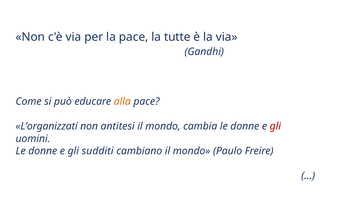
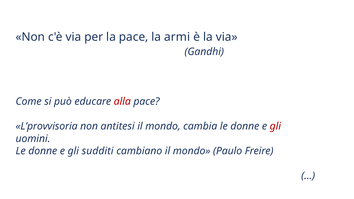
tutte: tutte -> armi
alla colour: orange -> red
L’organizzati: L’organizzati -> L’provvisoria
